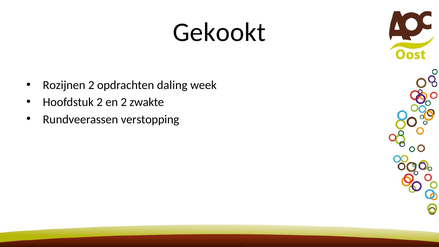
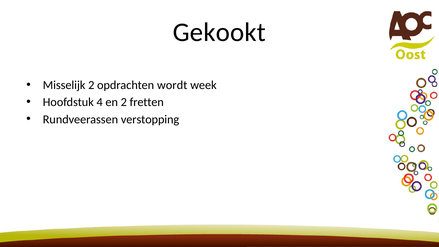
Rozijnen: Rozijnen -> Misselijk
daling: daling -> wordt
Hoofdstuk 2: 2 -> 4
zwakte: zwakte -> fretten
